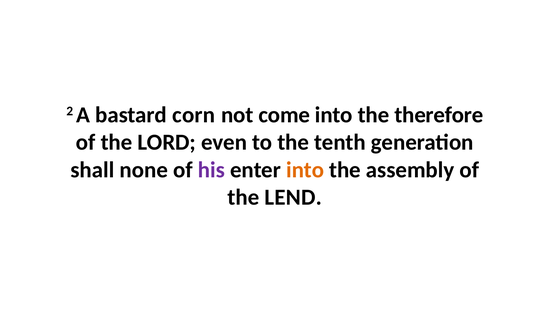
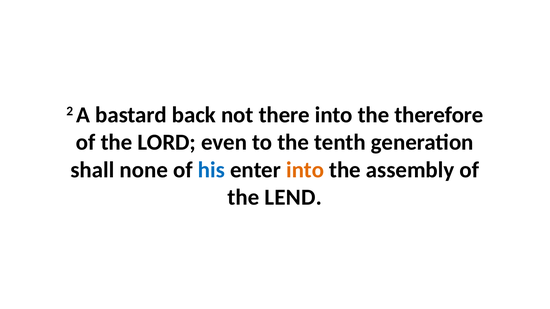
corn: corn -> back
come: come -> there
his colour: purple -> blue
